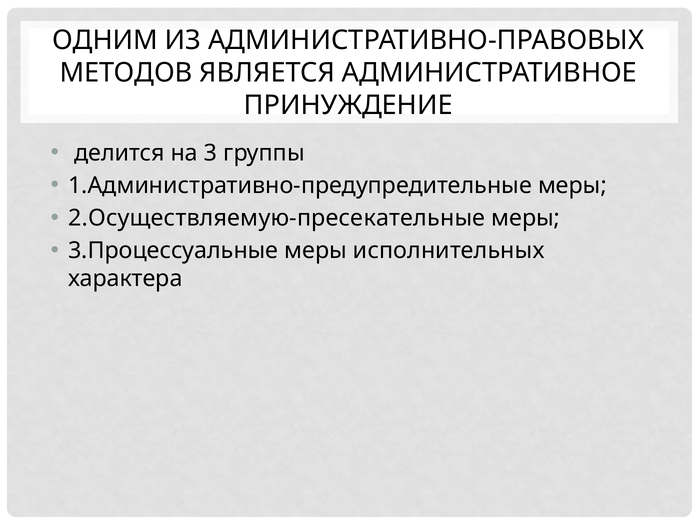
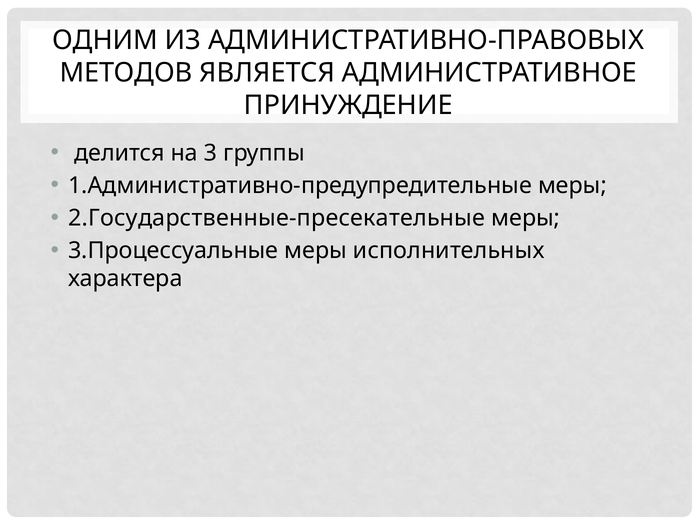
2.Осуществляемую-пресекательные: 2.Осуществляемую-пресекательные -> 2.Государственные-пресекательные
